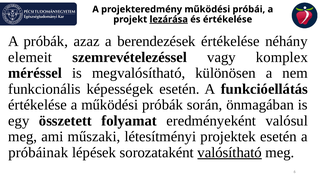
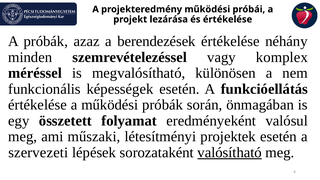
lezárása underline: present -> none
elemeit: elemeit -> minden
próbáinak: próbáinak -> szervezeti
